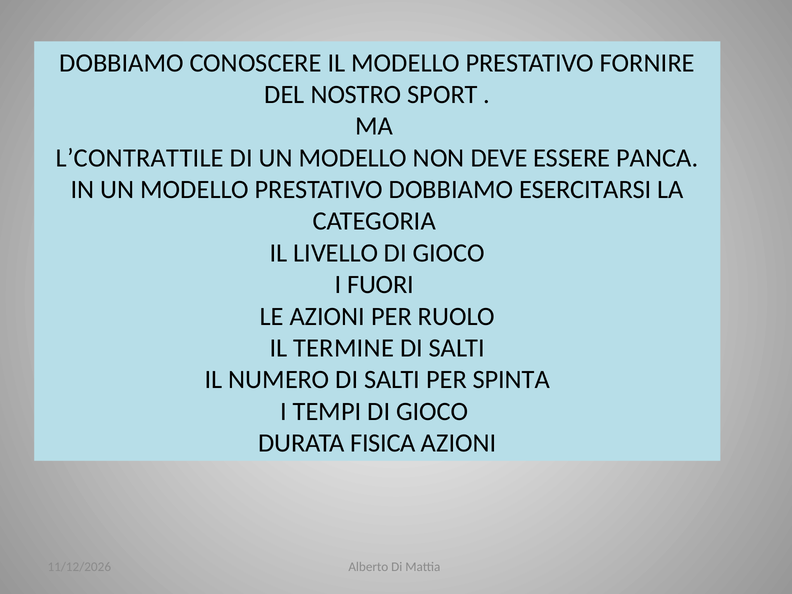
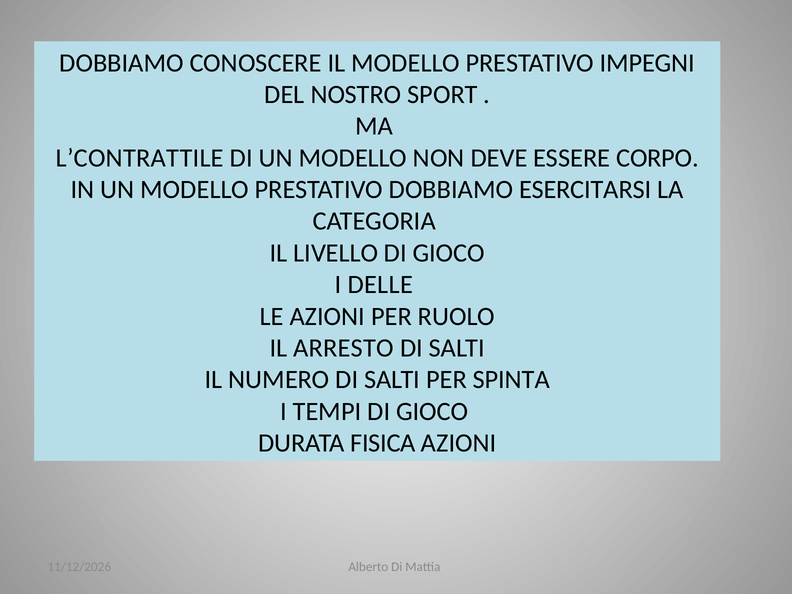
FORNIRE: FORNIRE -> IMPEGNI
PANCA: PANCA -> CORPO
FUORI: FUORI -> DELLE
TERMINE: TERMINE -> ARRESTO
